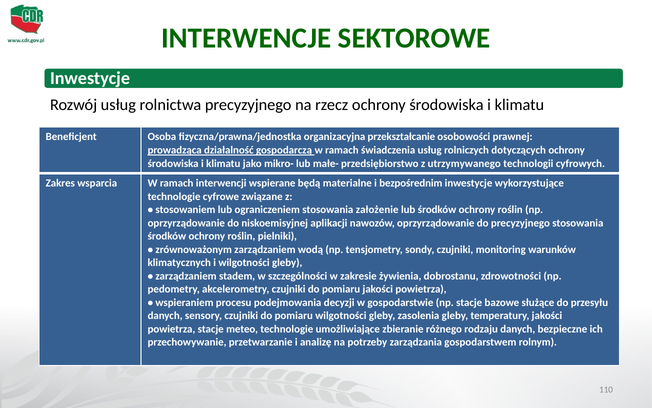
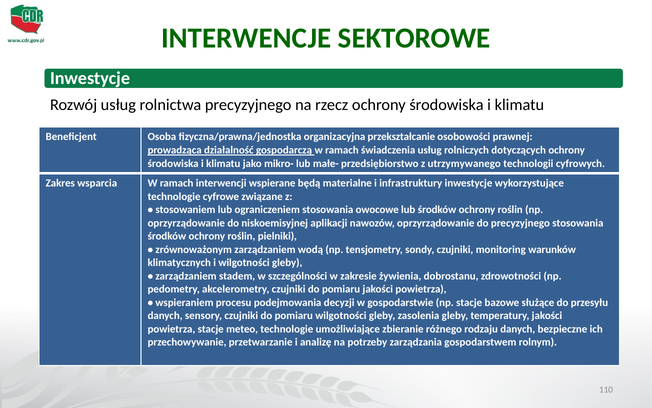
bezpośrednim: bezpośrednim -> infrastruktury
założenie: założenie -> owocowe
